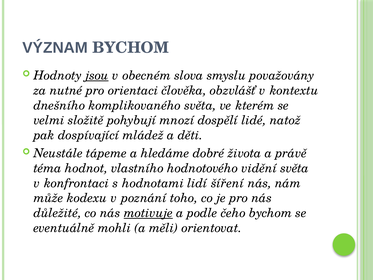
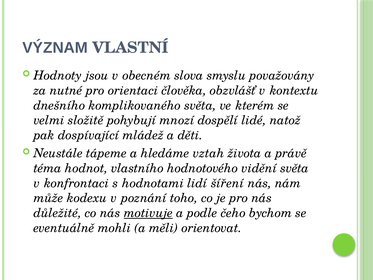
VÝZNAM BYCHOM: BYCHOM -> VLASTNÍ
jsou underline: present -> none
dobré: dobré -> vztah
